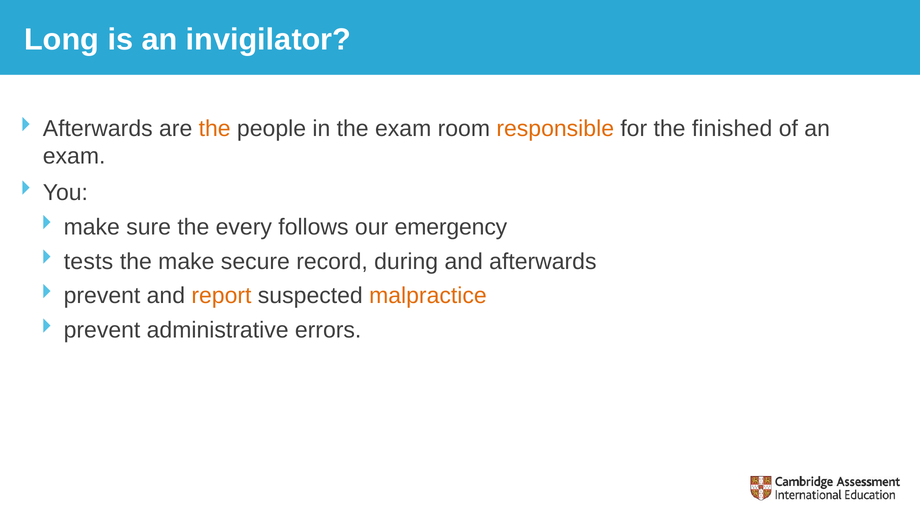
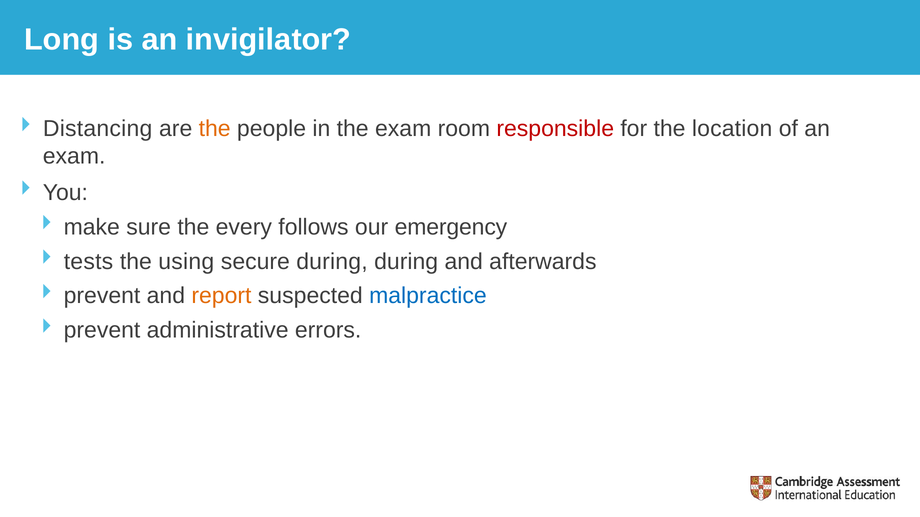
Afterwards at (98, 129): Afterwards -> Distancing
responsible colour: orange -> red
finished: finished -> location
the make: make -> using
secure record: record -> during
malpractice colour: orange -> blue
